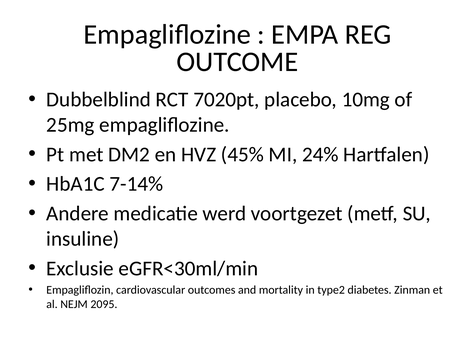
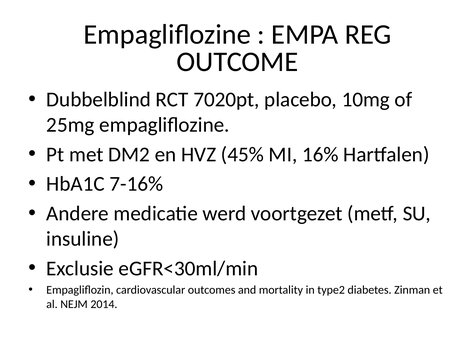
24%: 24% -> 16%
7-14%: 7-14% -> 7-16%
2095: 2095 -> 2014
